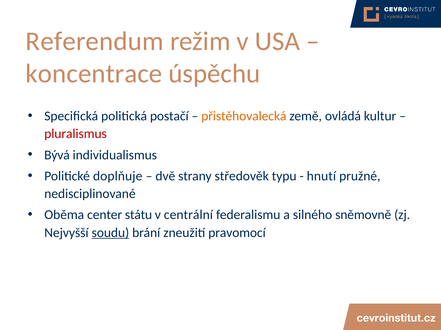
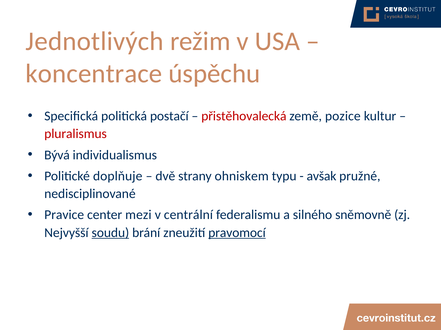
Referendum: Referendum -> Jednotlivých
přistěhovalecká colour: orange -> red
ovládá: ovládá -> pozice
středověk: středověk -> ohniskem
hnutí: hnutí -> avšak
Oběma: Oběma -> Pravice
státu: státu -> mezi
pravomocí underline: none -> present
